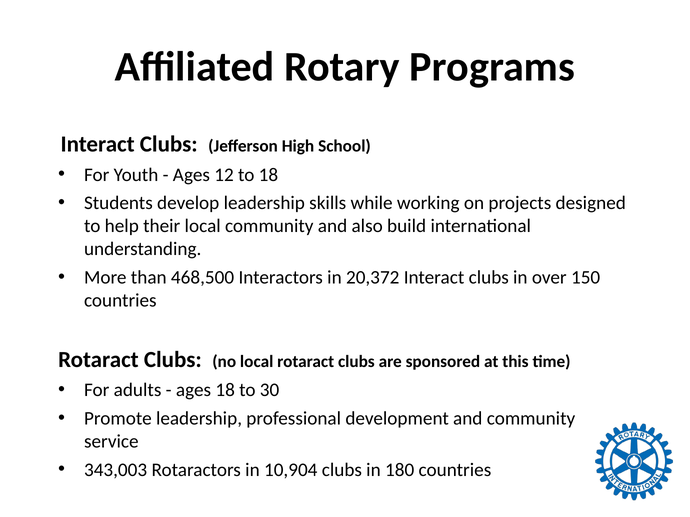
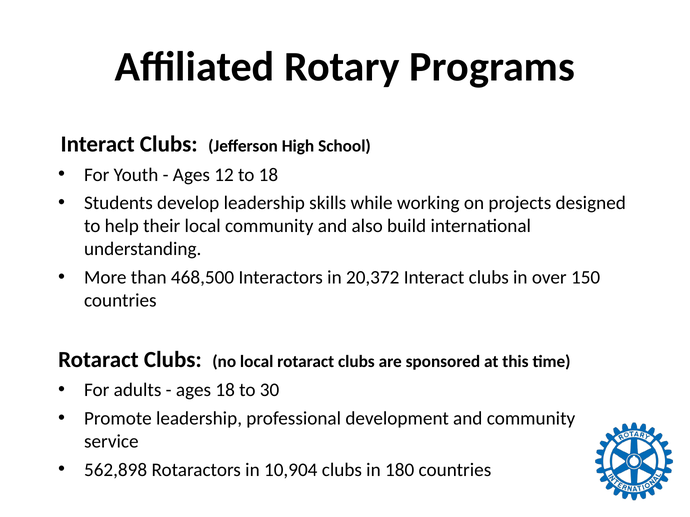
343,003: 343,003 -> 562,898
